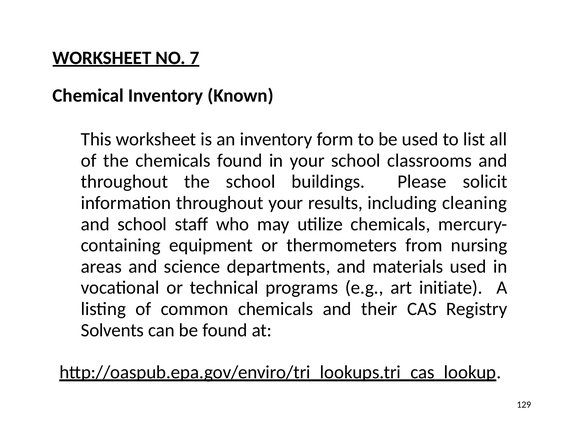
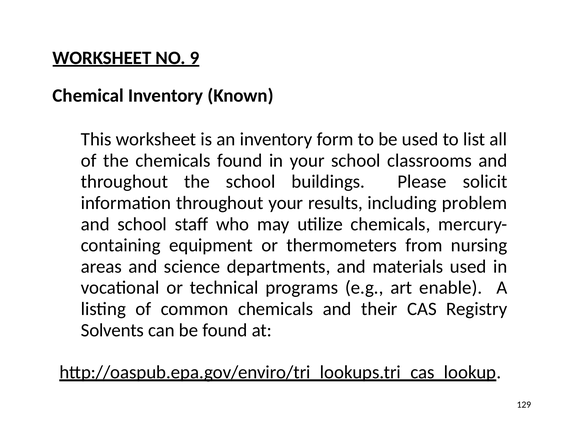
7: 7 -> 9
cleaning: cleaning -> problem
initiate: initiate -> enable
